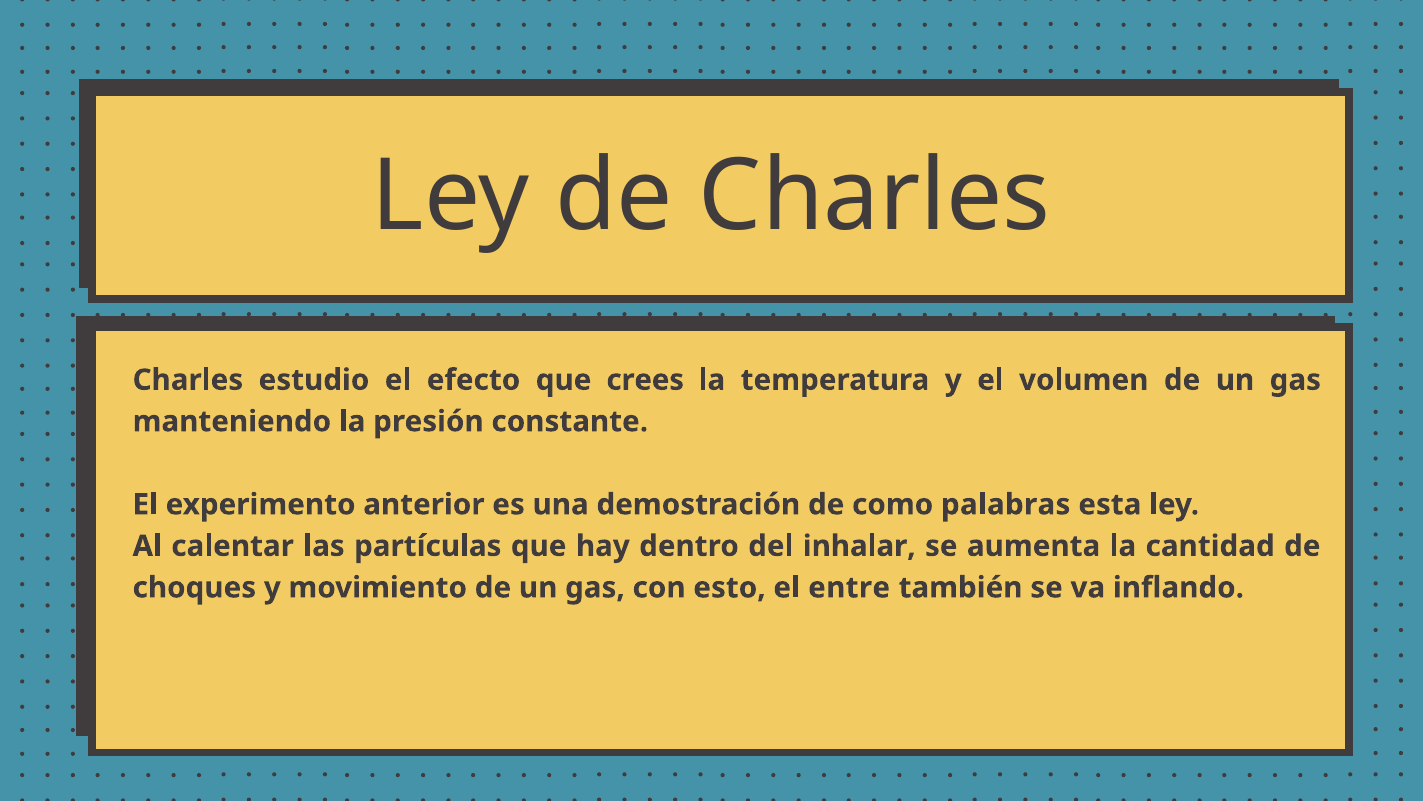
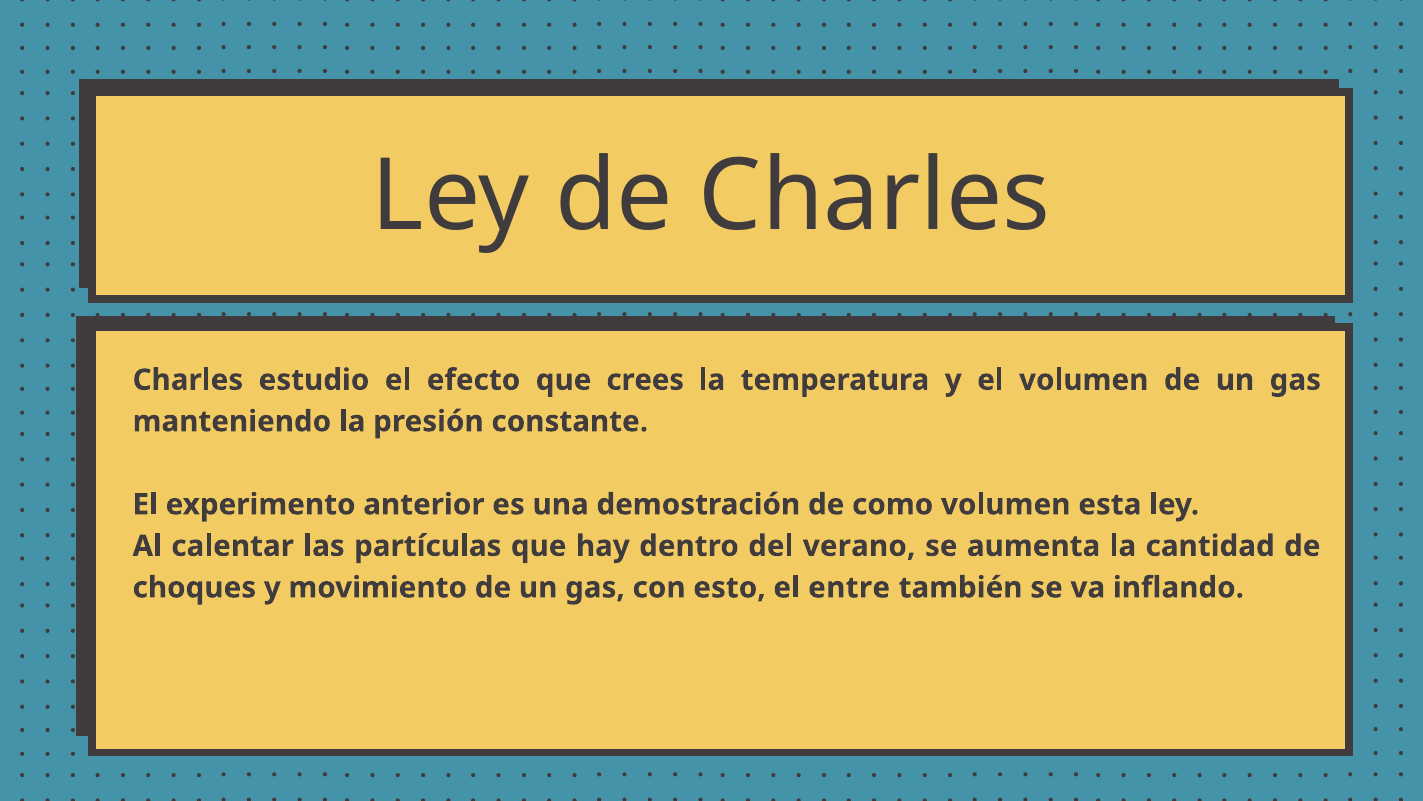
como palabras: palabras -> volumen
inhalar: inhalar -> verano
